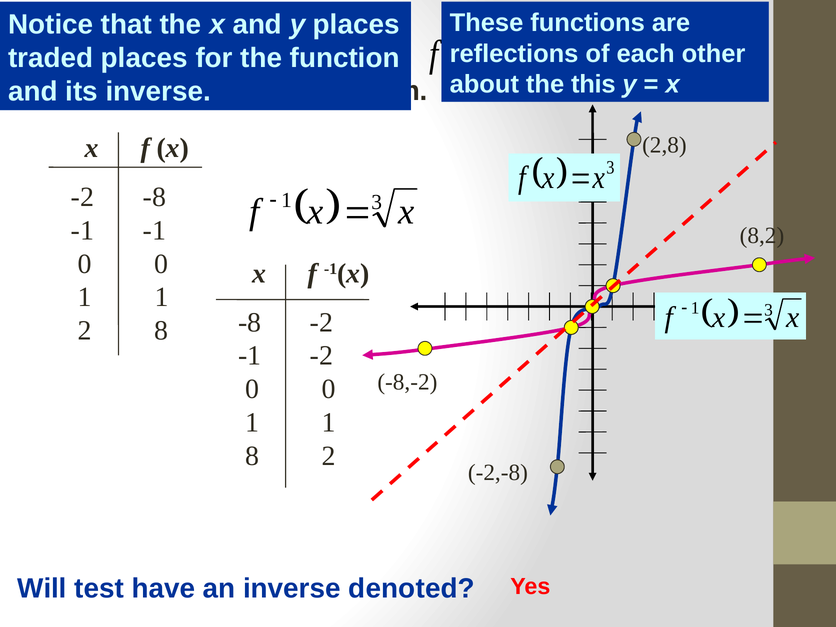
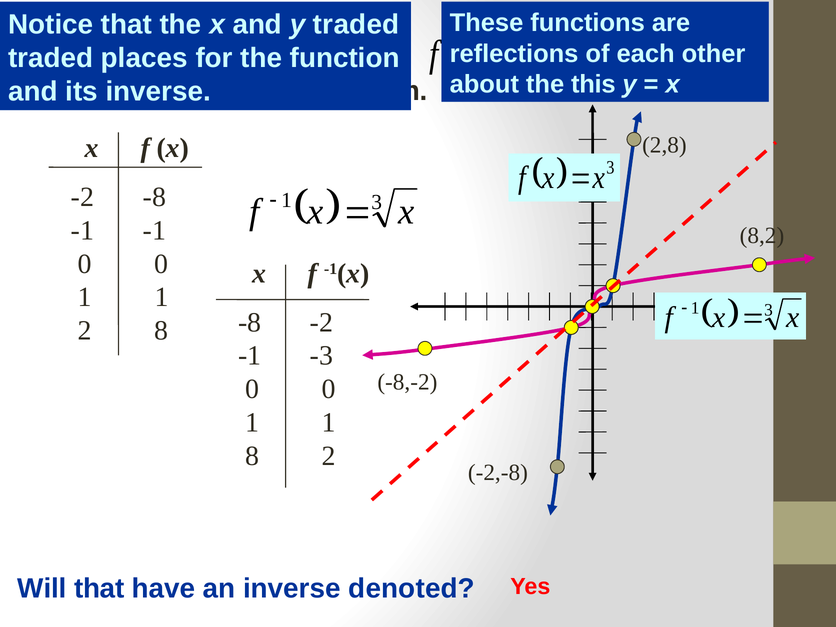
y places: places -> traded
-1 -2: -2 -> -3
Will test: test -> that
